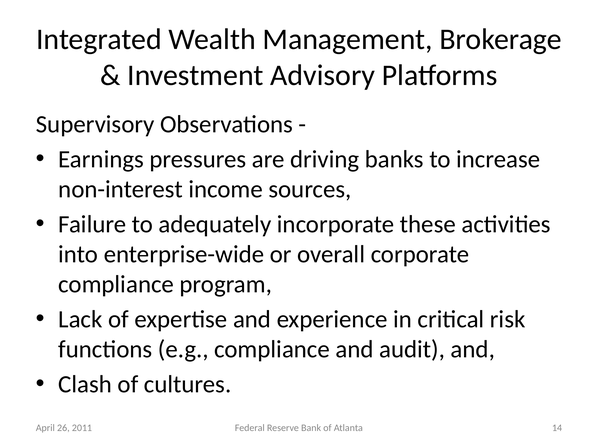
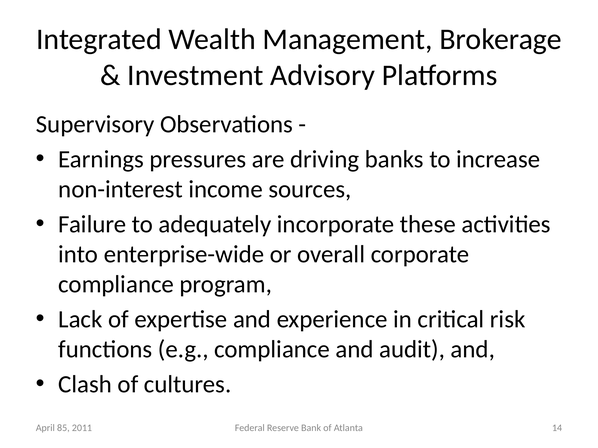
26: 26 -> 85
